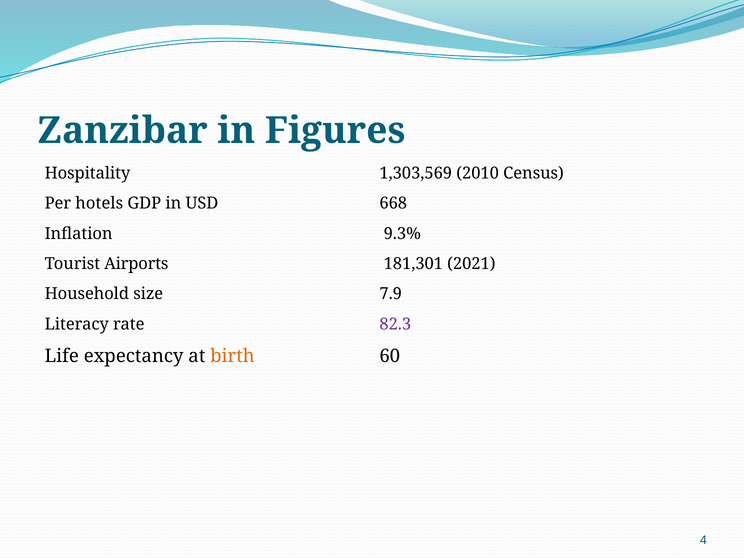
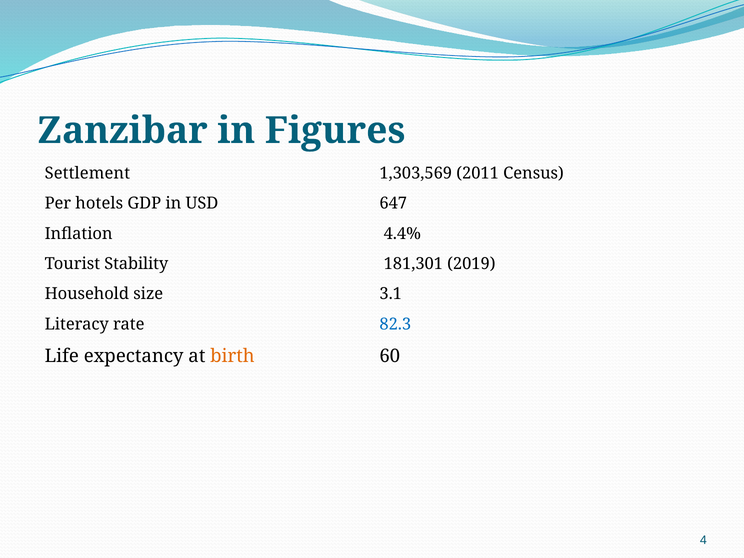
Hospitality: Hospitality -> Settlement
2010: 2010 -> 2011
668: 668 -> 647
9.3%: 9.3% -> 4.4%
Airports: Airports -> Stability
2021: 2021 -> 2019
7.9: 7.9 -> 3.1
82.3 colour: purple -> blue
